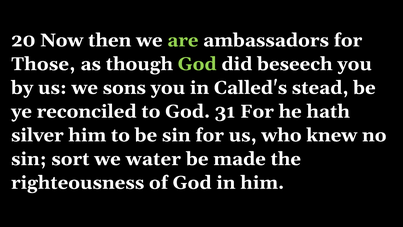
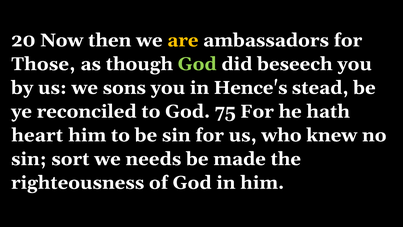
are colour: light green -> yellow
Called's: Called's -> Hence's
31: 31 -> 75
silver: silver -> heart
water: water -> needs
